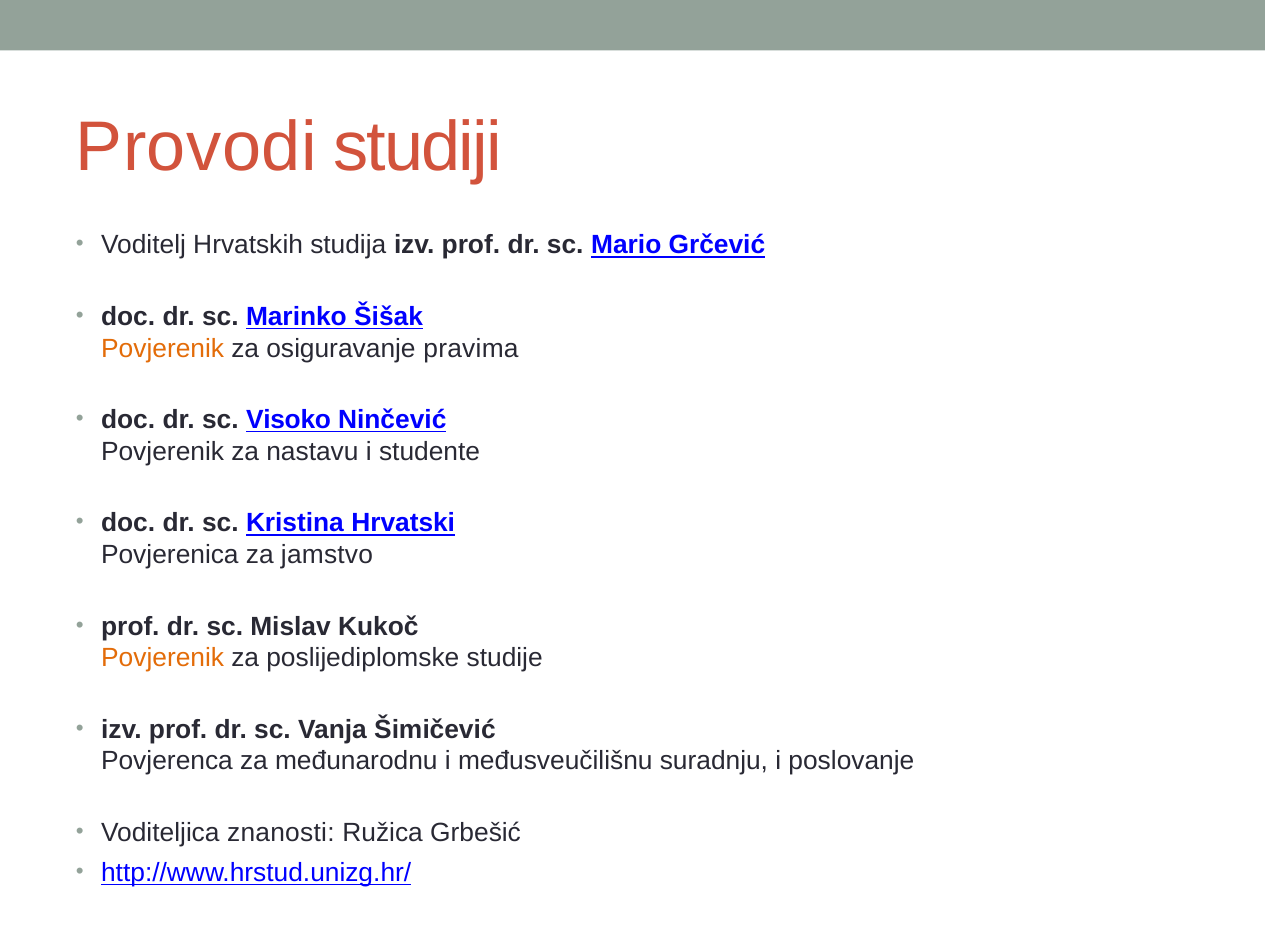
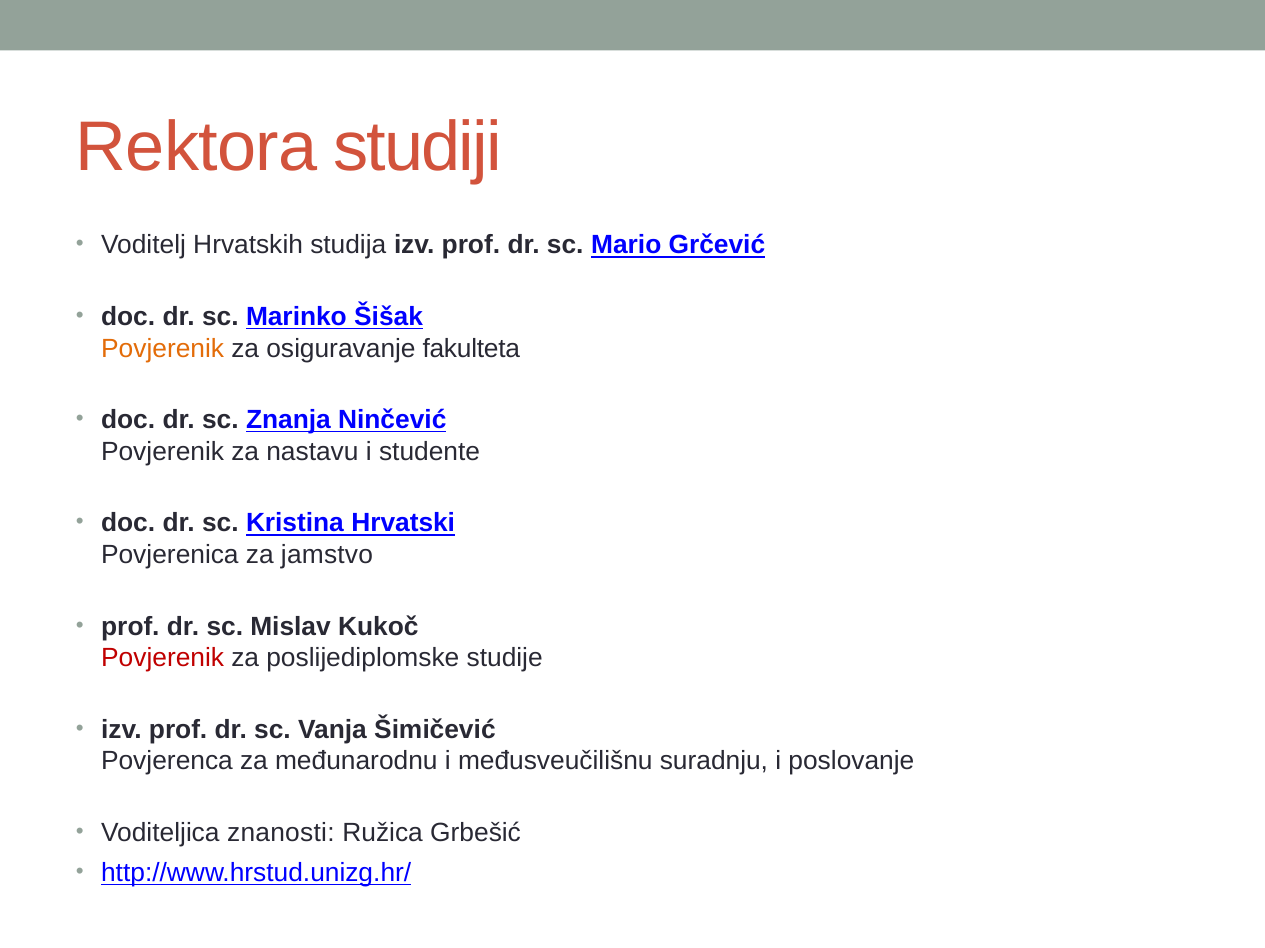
Provodi: Provodi -> Rektora
pravima: pravima -> fakulteta
Visoko: Visoko -> Znanja
Povjerenik at (163, 659) colour: orange -> red
